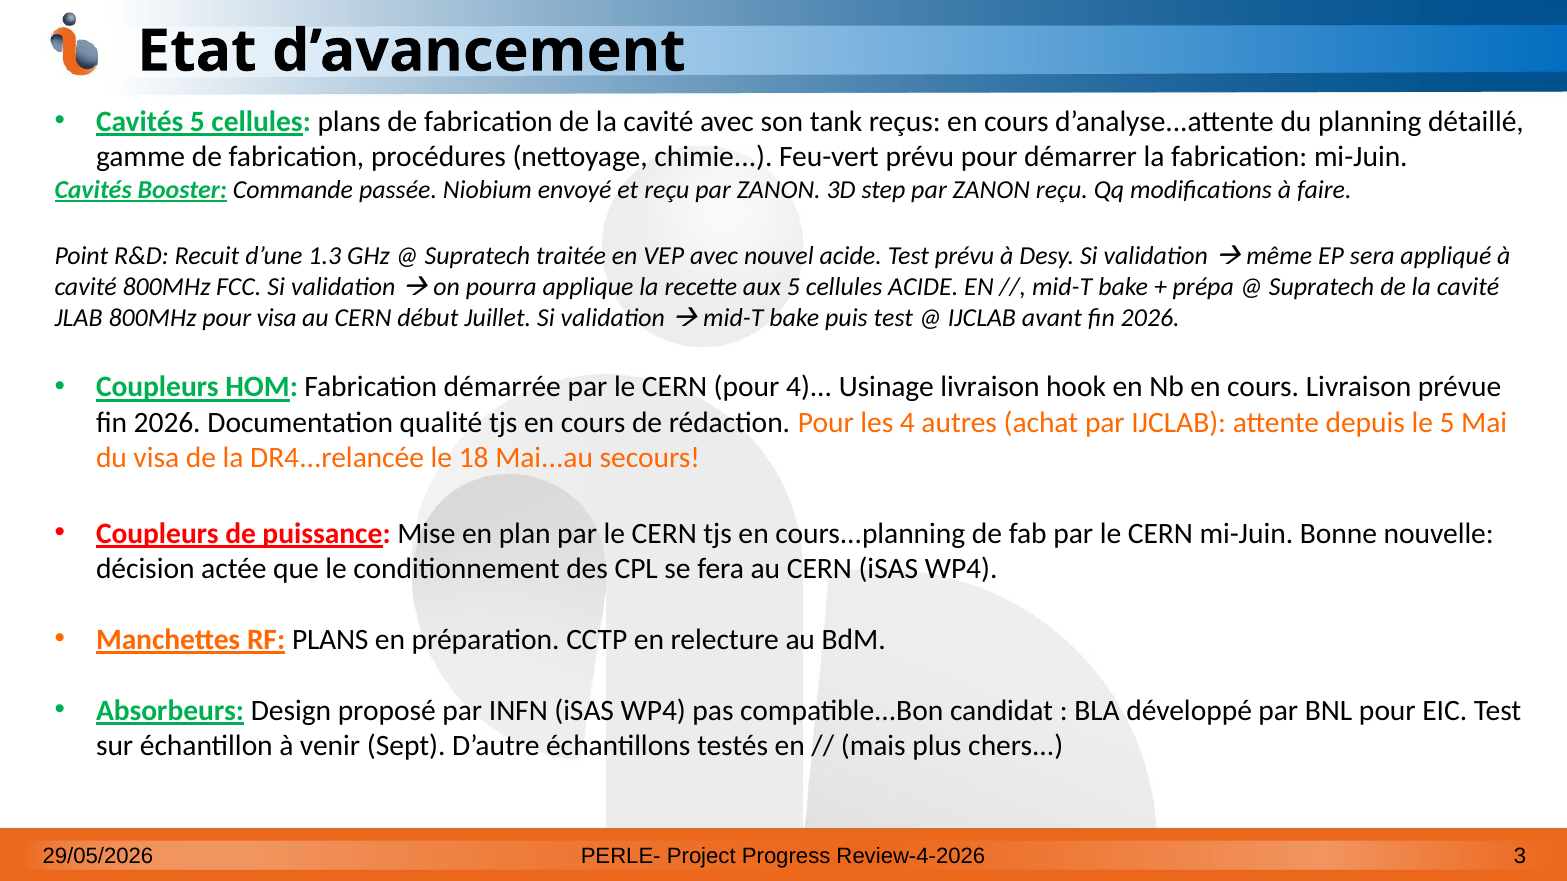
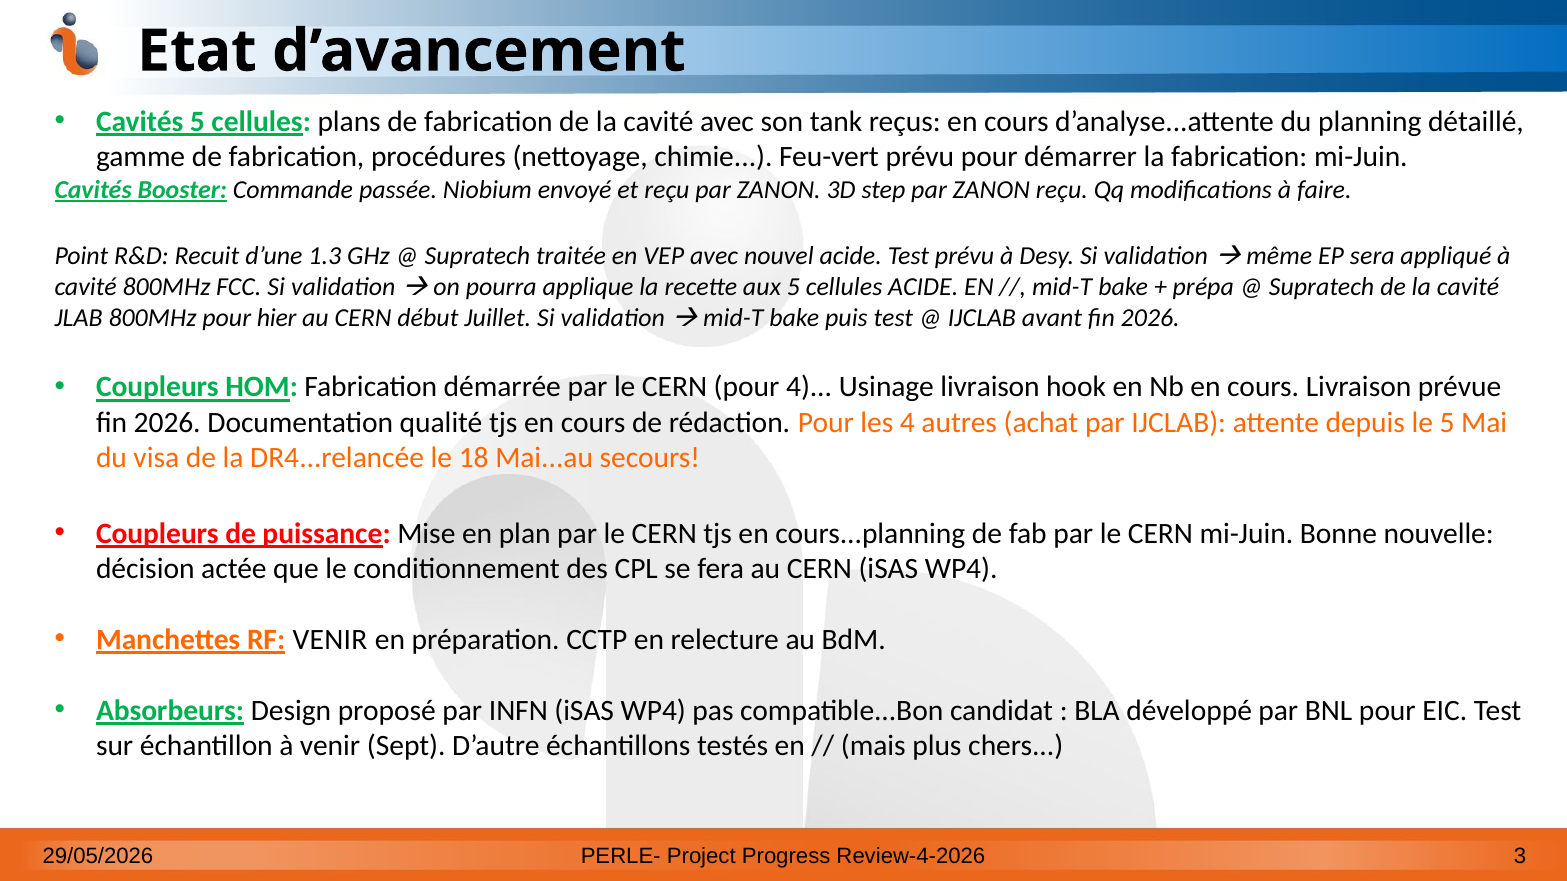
pour visa: visa -> hier
RF PLANS: PLANS -> VENIR
